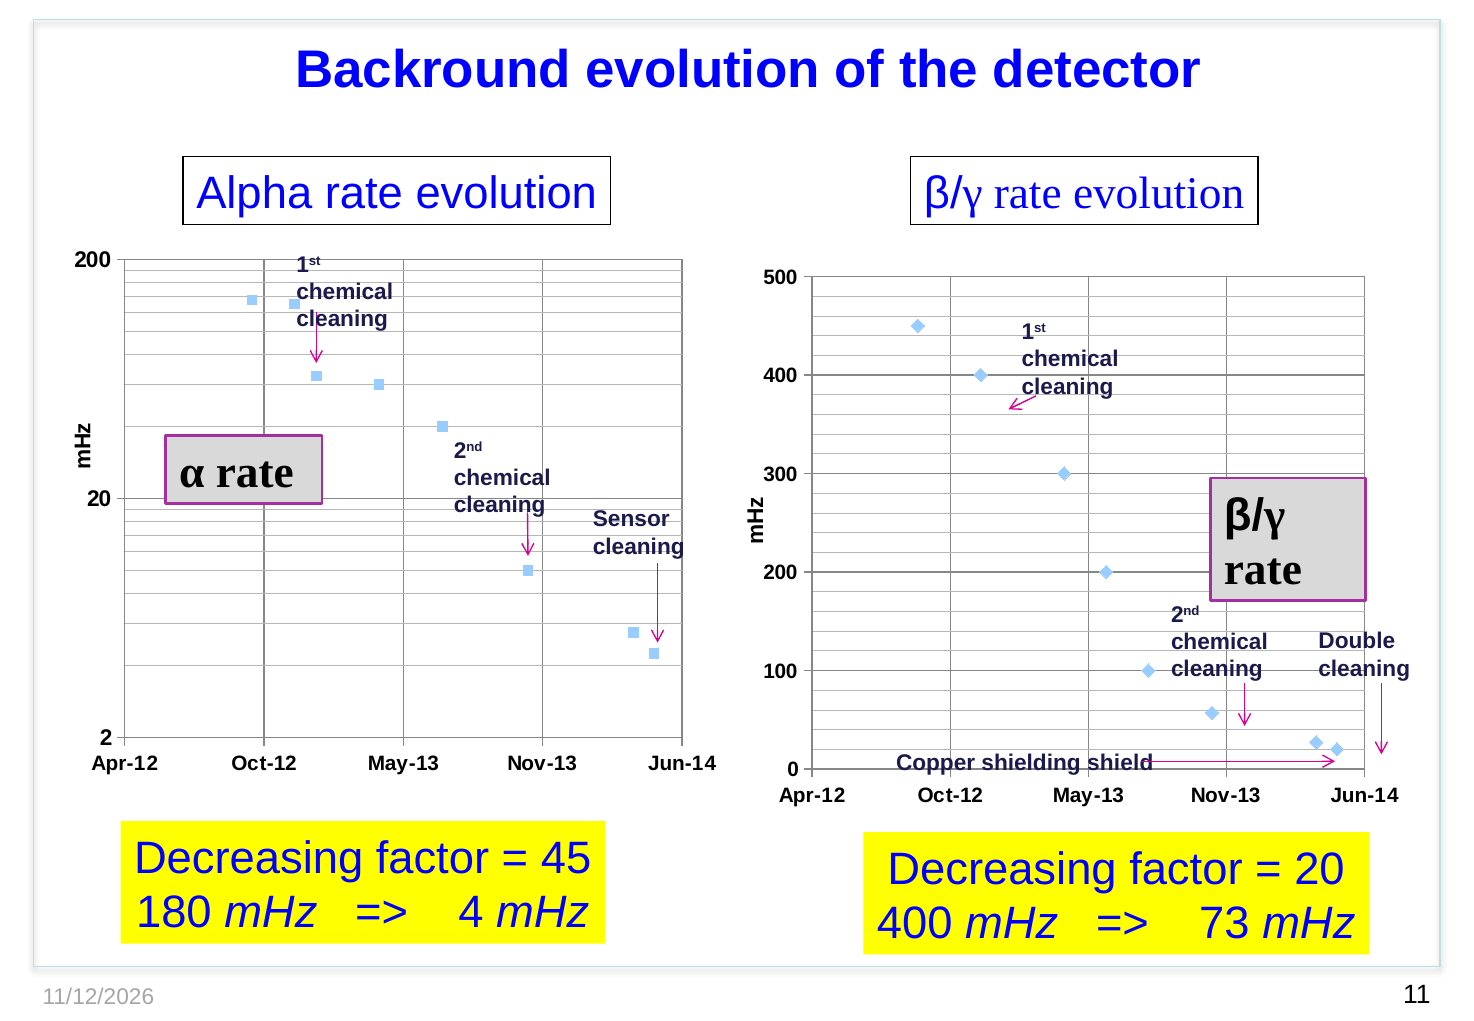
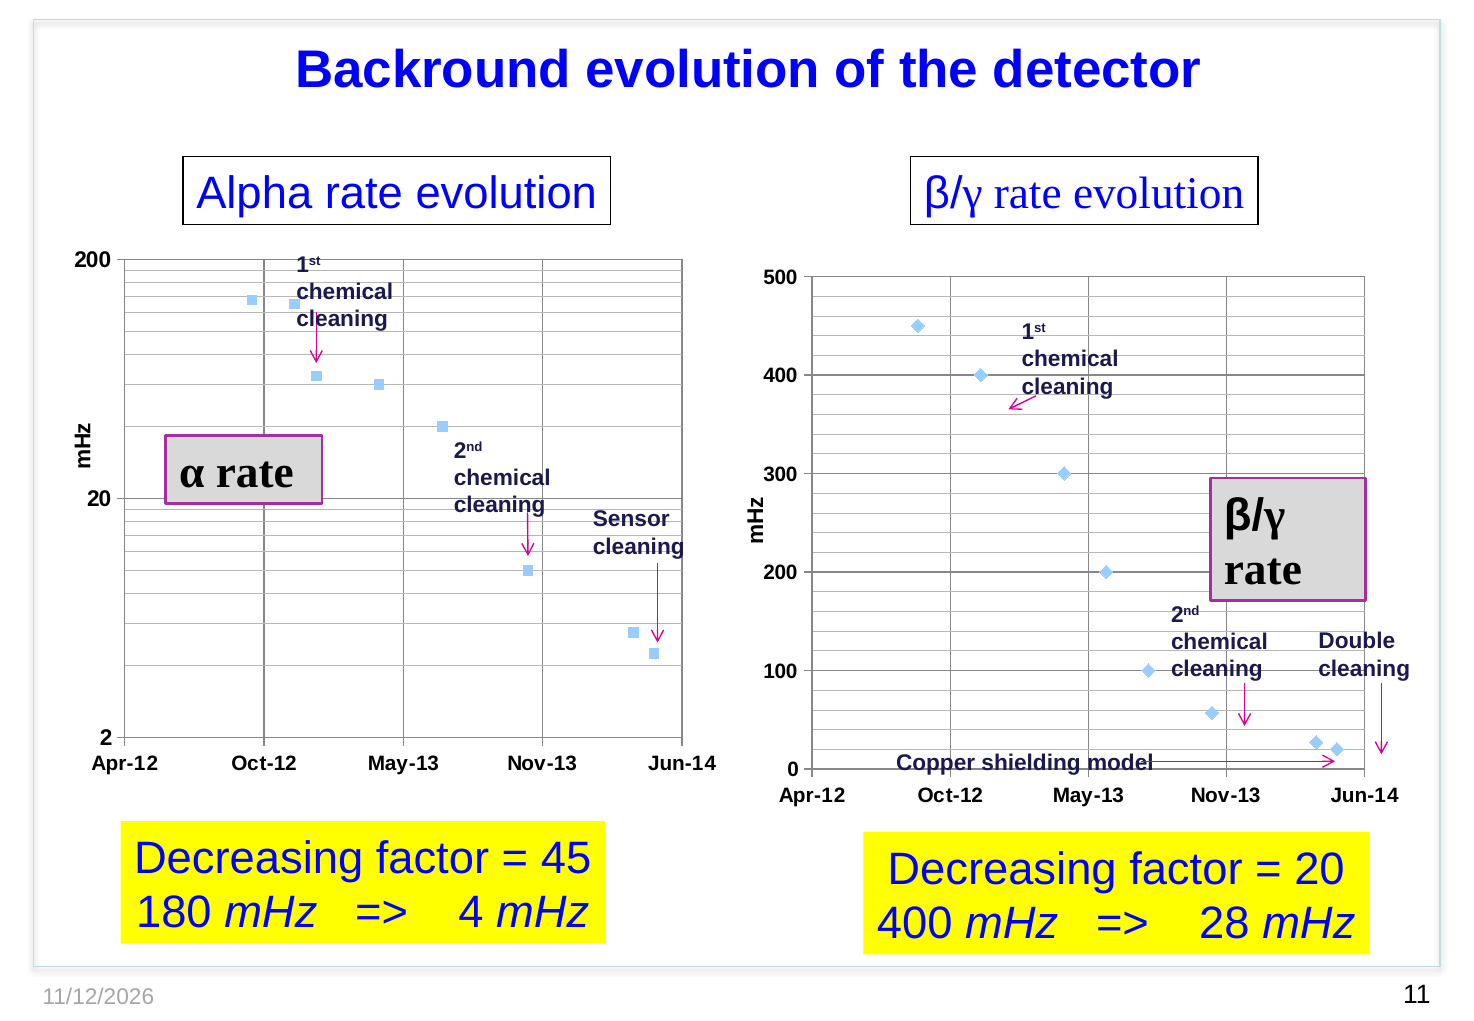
shield: shield -> model
73: 73 -> 28
